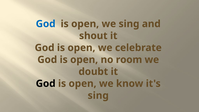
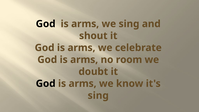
God at (46, 24) colour: blue -> black
open at (85, 24): open -> arms
open at (81, 48): open -> arms
open at (84, 60): open -> arms
open at (83, 84): open -> arms
